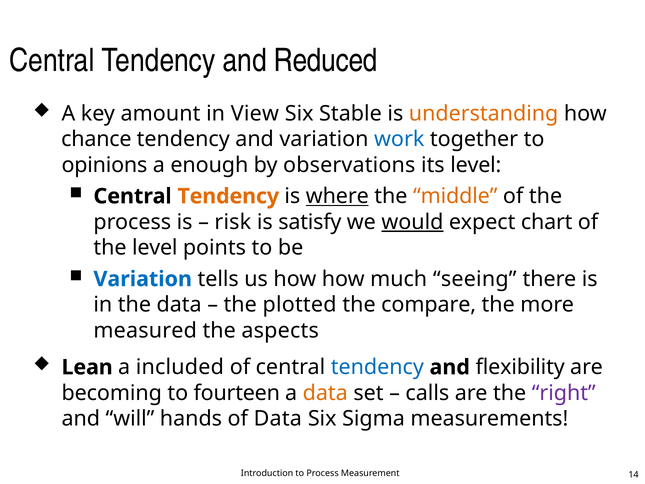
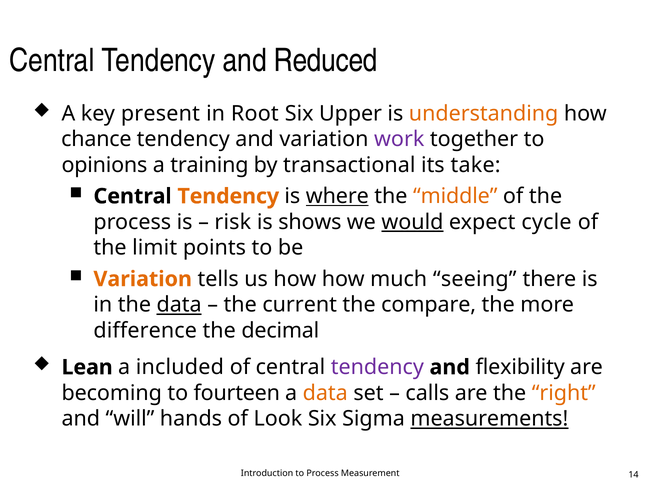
amount: amount -> present
View: View -> Root
Stable: Stable -> Upper
work colour: blue -> purple
enough: enough -> training
observations: observations -> transactional
its level: level -> take
satisfy: satisfy -> shows
chart: chart -> cycle
the level: level -> limit
Variation at (143, 279) colour: blue -> orange
data at (179, 305) underline: none -> present
plotted: plotted -> current
measured: measured -> difference
aspects: aspects -> decimal
tendency at (377, 367) colour: blue -> purple
right colour: purple -> orange
of Data: Data -> Look
measurements underline: none -> present
